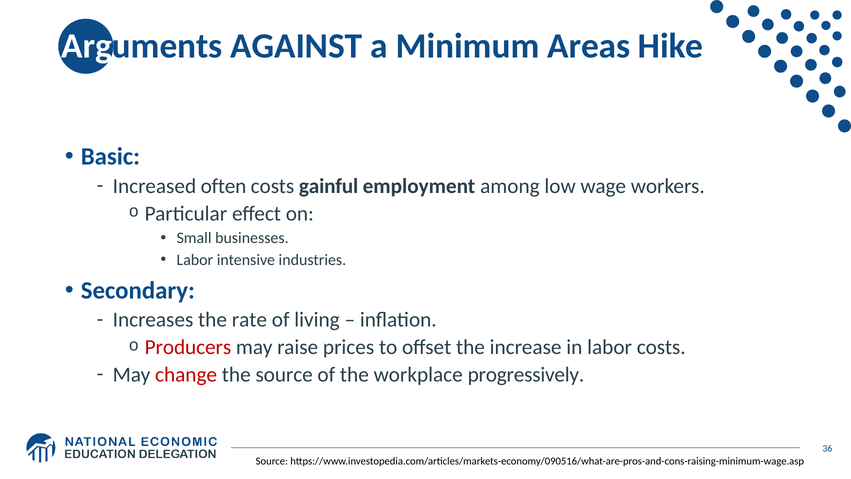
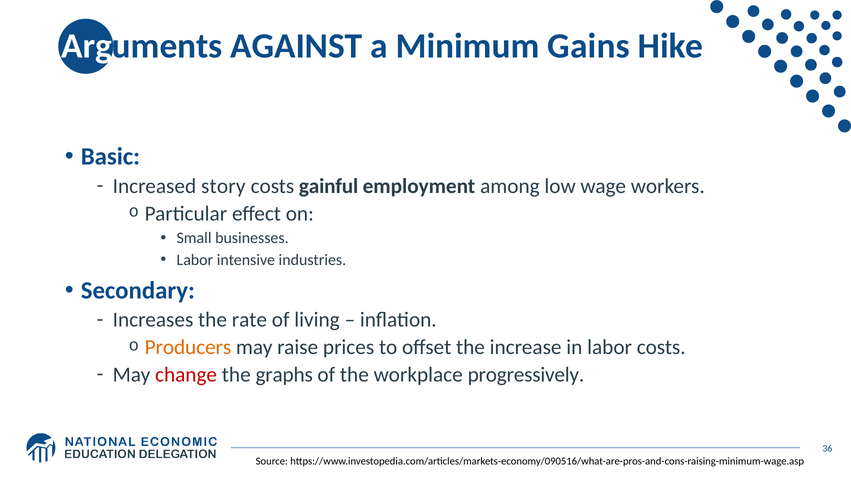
Areas: Areas -> Gains
often: often -> story
Producers colour: red -> orange
the source: source -> graphs
